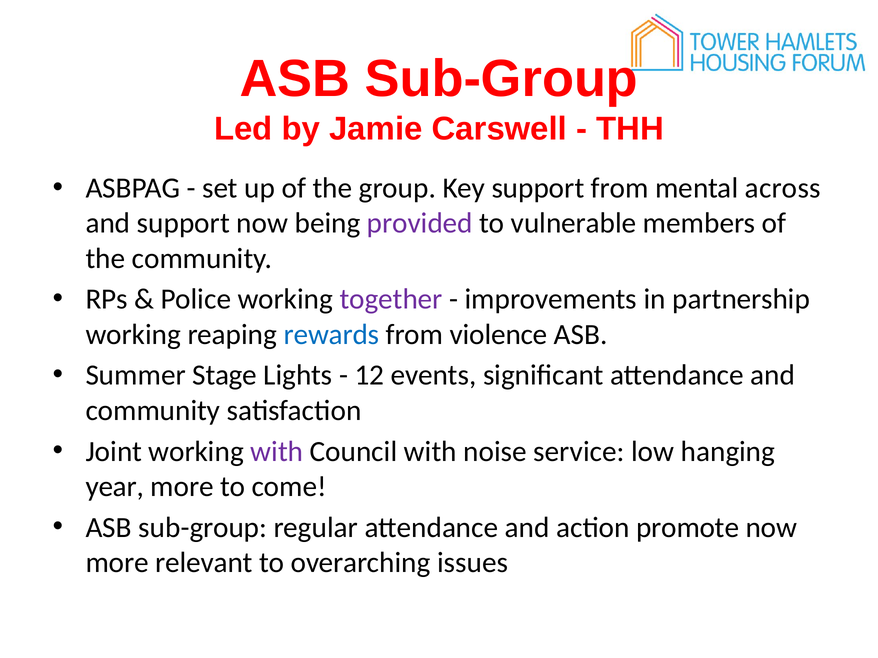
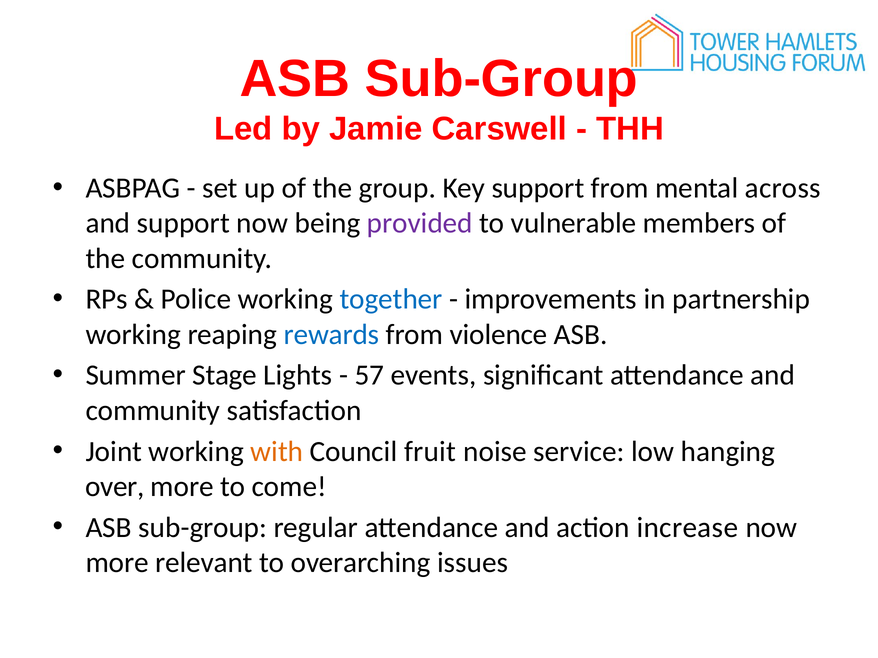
together colour: purple -> blue
12: 12 -> 57
with at (277, 452) colour: purple -> orange
Council with: with -> fruit
year: year -> over
promote: promote -> increase
